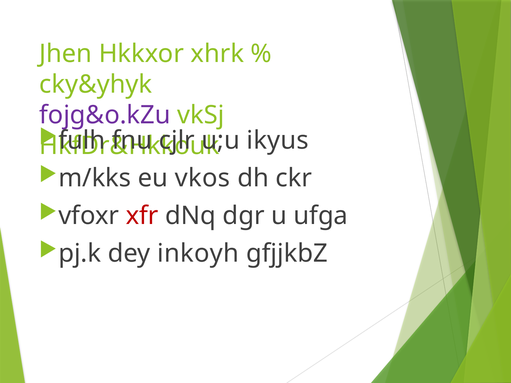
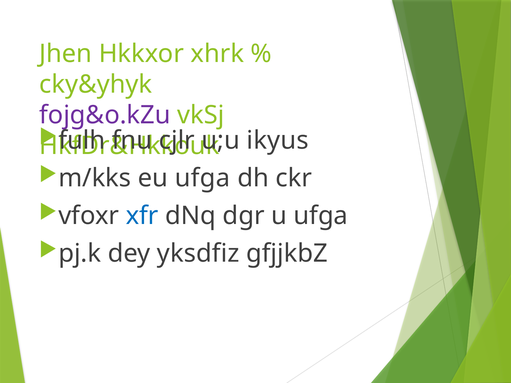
eu vkos: vkos -> ufga
xfr colour: red -> blue
inkoyh: inkoyh -> yksdfiz
